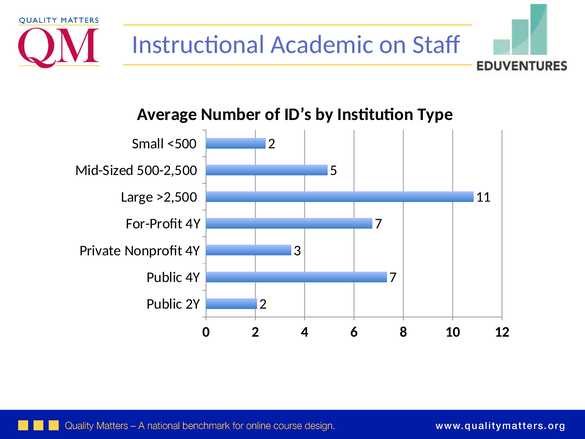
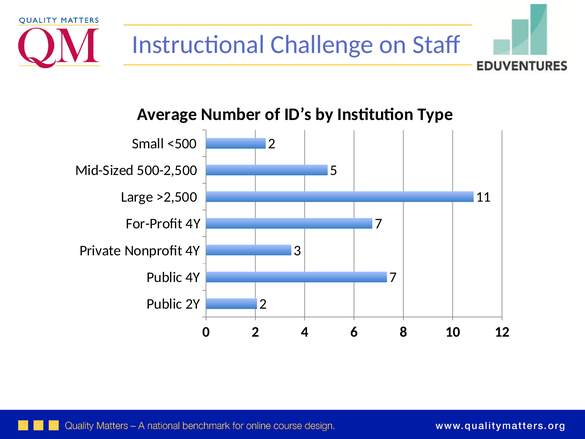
Academic: Academic -> Challenge
